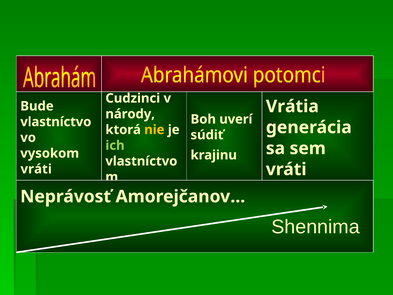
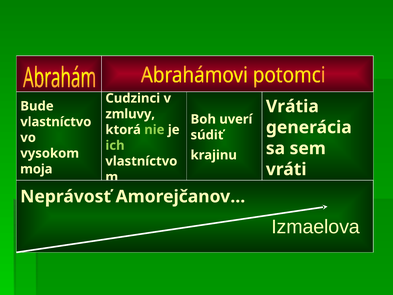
národy: národy -> zmluvy
nie colour: yellow -> light green
vráti at (36, 169): vráti -> moja
Shennima: Shennima -> Izmaelova
